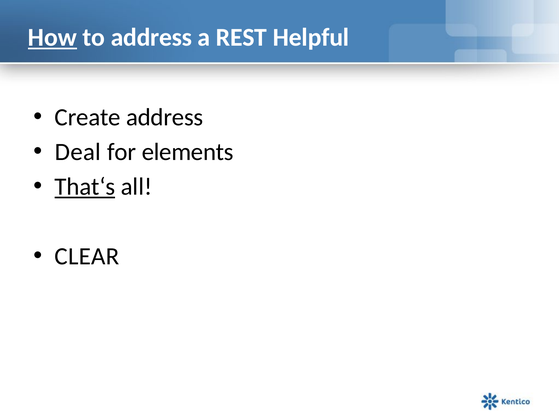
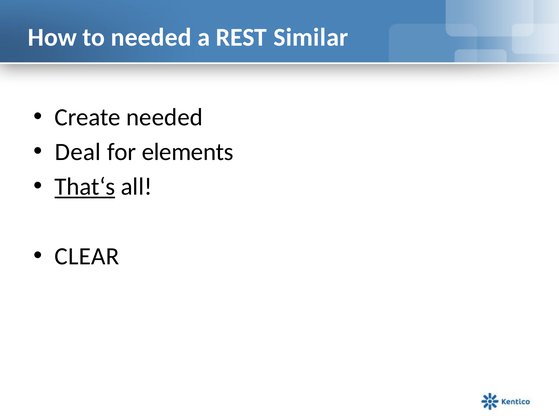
How underline: present -> none
to address: address -> needed
Helpful: Helpful -> Similar
Create address: address -> needed
